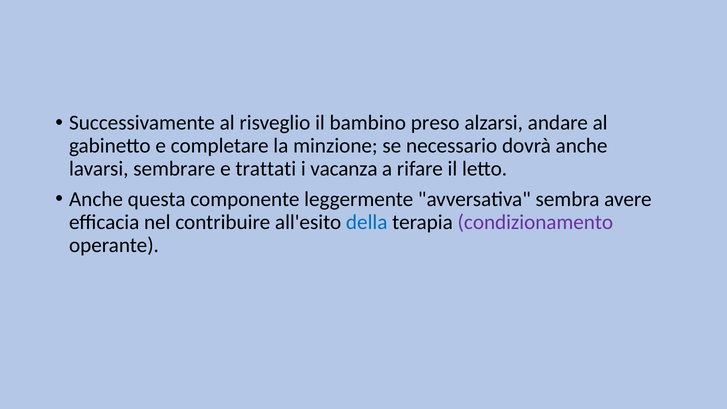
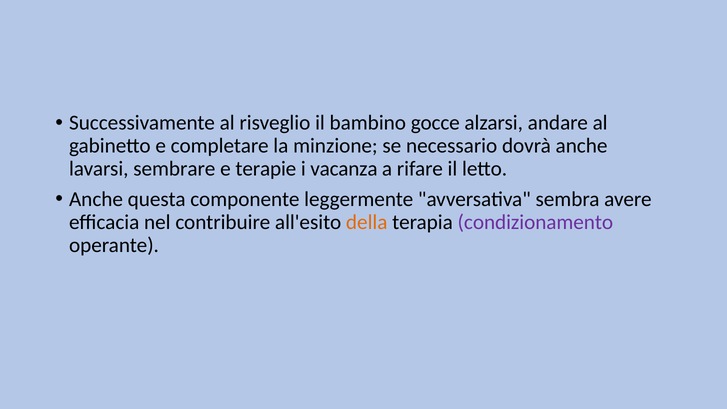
preso: preso -> gocce
trattati: trattati -> terapie
della colour: blue -> orange
